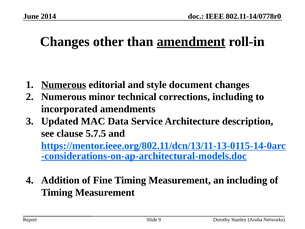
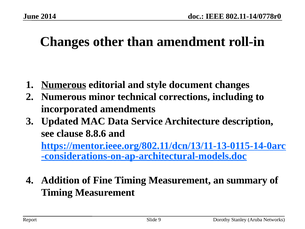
amendment underline: present -> none
5.7.5: 5.7.5 -> 8.8.6
an including: including -> summary
